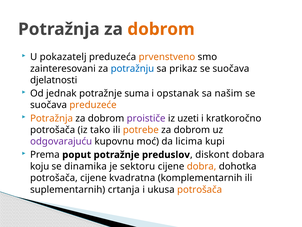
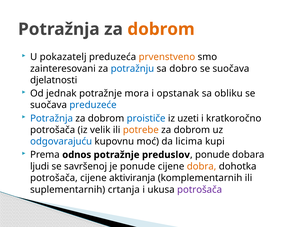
prikaz: prikaz -> dobro
suma: suma -> mora
našim: našim -> obliku
preduzeće colour: orange -> blue
Potražnja at (52, 118) colour: orange -> blue
proističe colour: purple -> blue
tako: tako -> velik
odgovarajuću colour: purple -> blue
poput: poput -> odnos
diskont at (212, 154): diskont -> ponude
koju: koju -> ljudi
dinamika: dinamika -> savršenoj
je sektoru: sektoru -> ponude
kvadratna: kvadratna -> aktiviranja
potrošača at (200, 189) colour: orange -> purple
